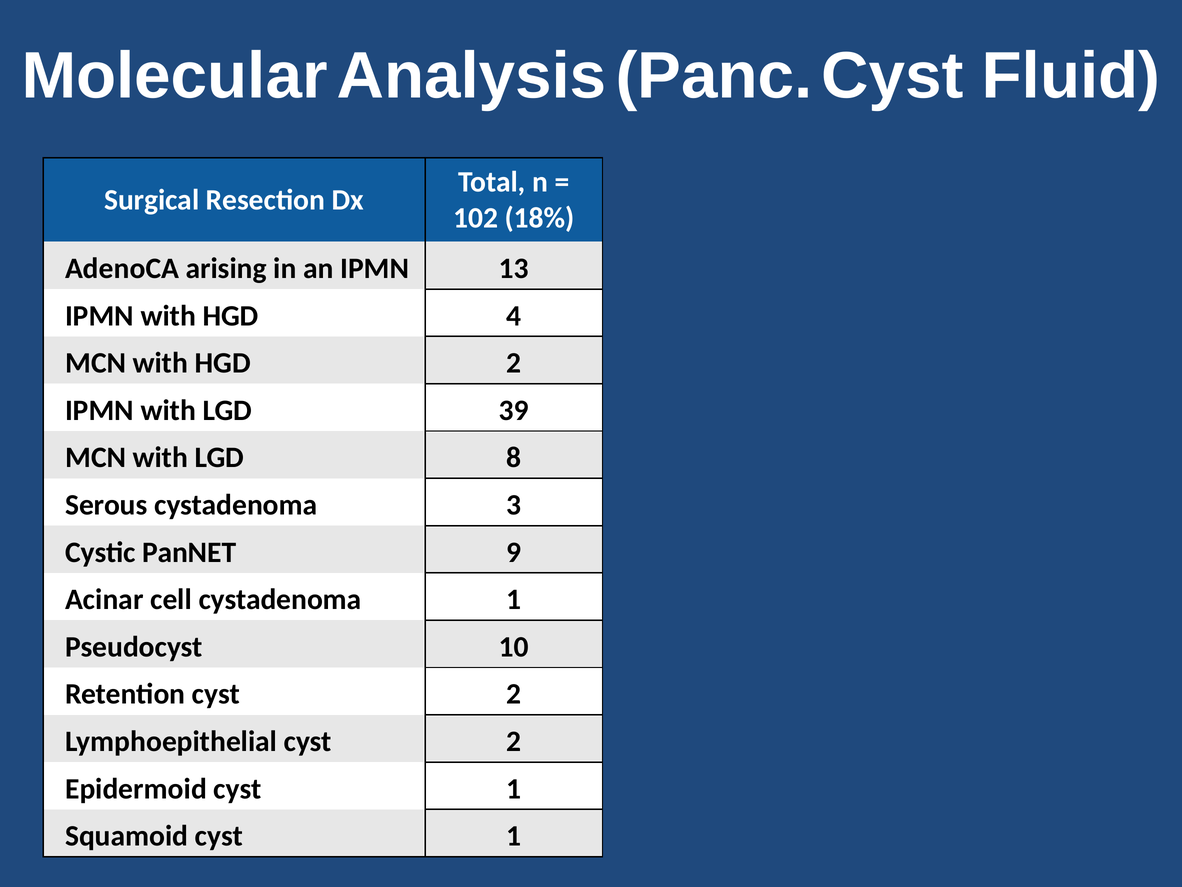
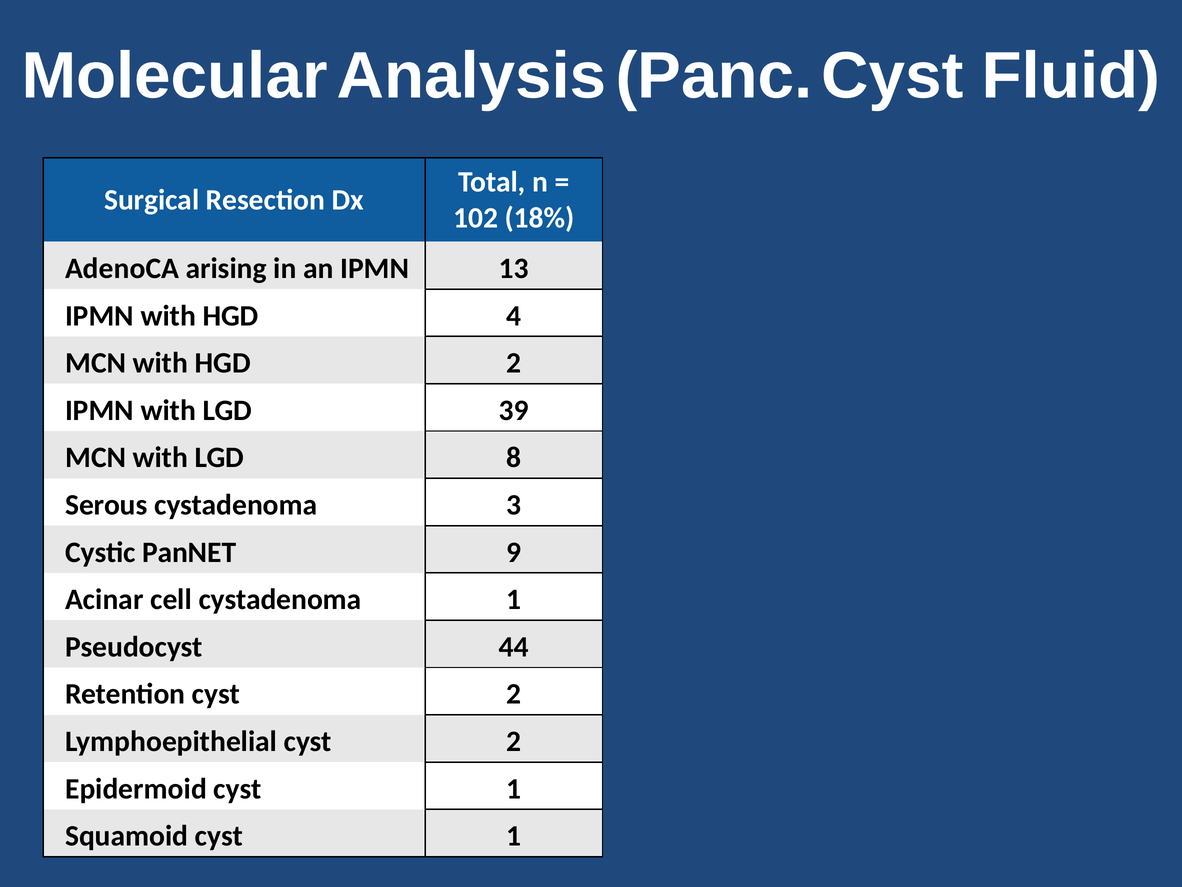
10: 10 -> 44
